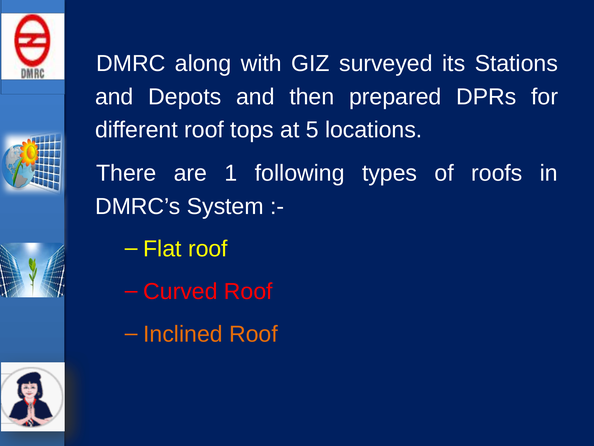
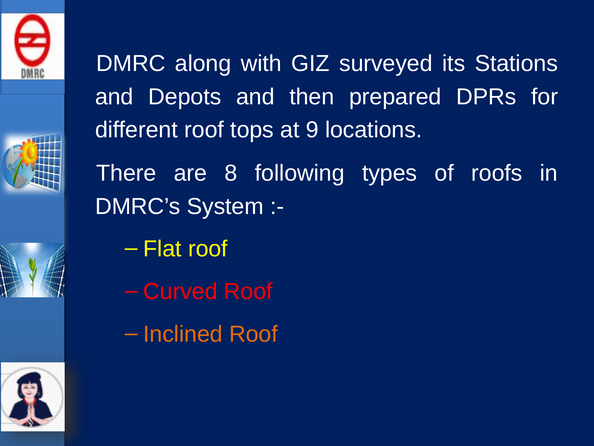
5: 5 -> 9
1: 1 -> 8
